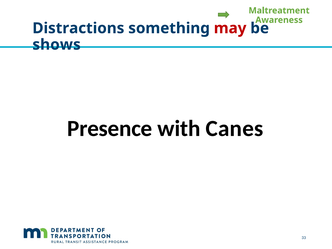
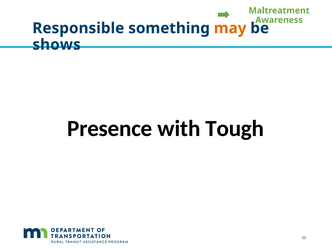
Distractions: Distractions -> Responsible
may colour: red -> orange
Canes: Canes -> Tough
